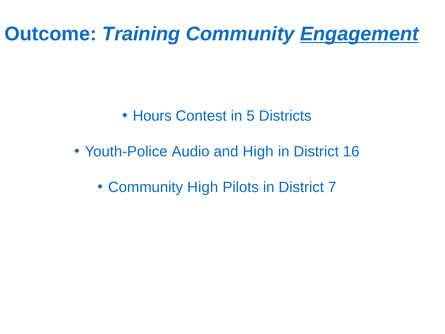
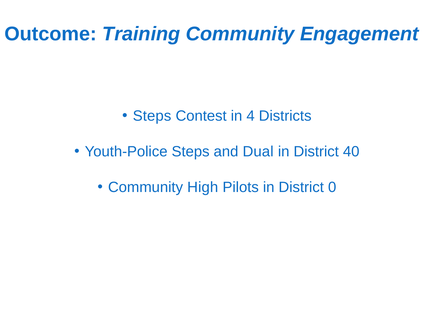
Engagement underline: present -> none
Hours at (152, 116): Hours -> Steps
5: 5 -> 4
Youth-Police Audio: Audio -> Steps
and High: High -> Dual
16: 16 -> 40
7: 7 -> 0
